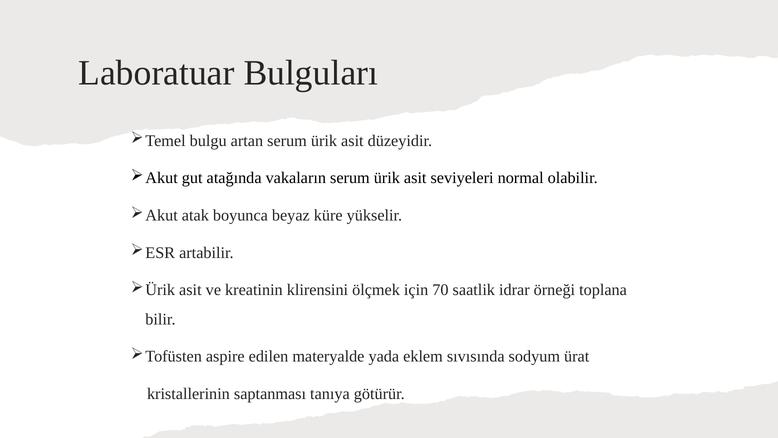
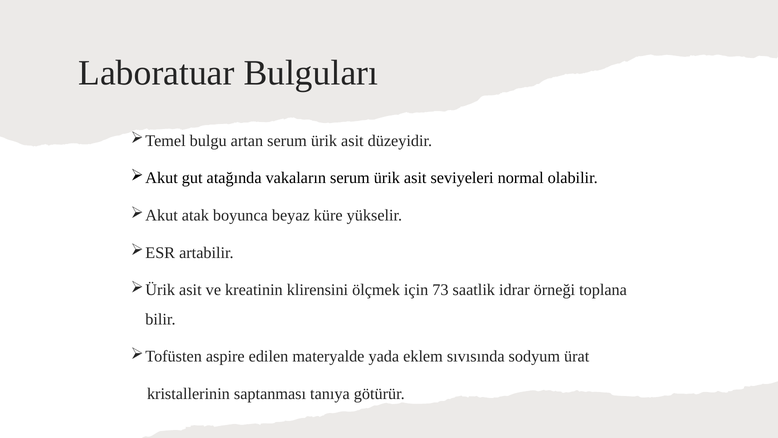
70: 70 -> 73
